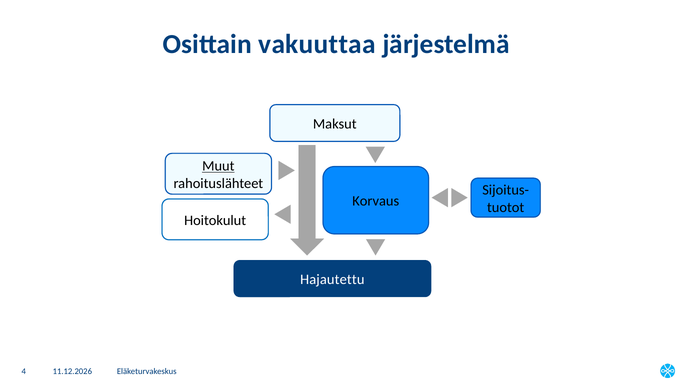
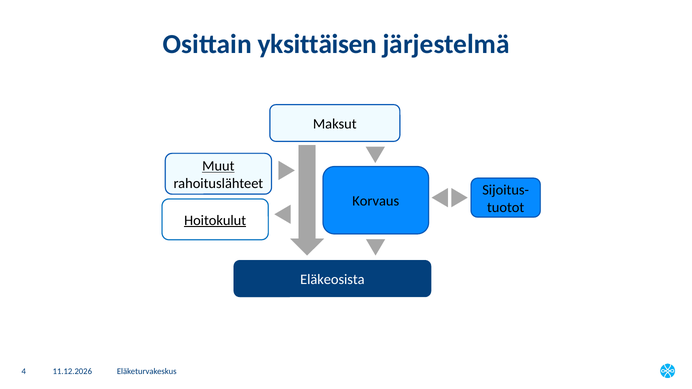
vakuuttaa: vakuuttaa -> yksittäisen
Hoitokulut underline: none -> present
Hajautettu: Hajautettu -> Eläkeosista
